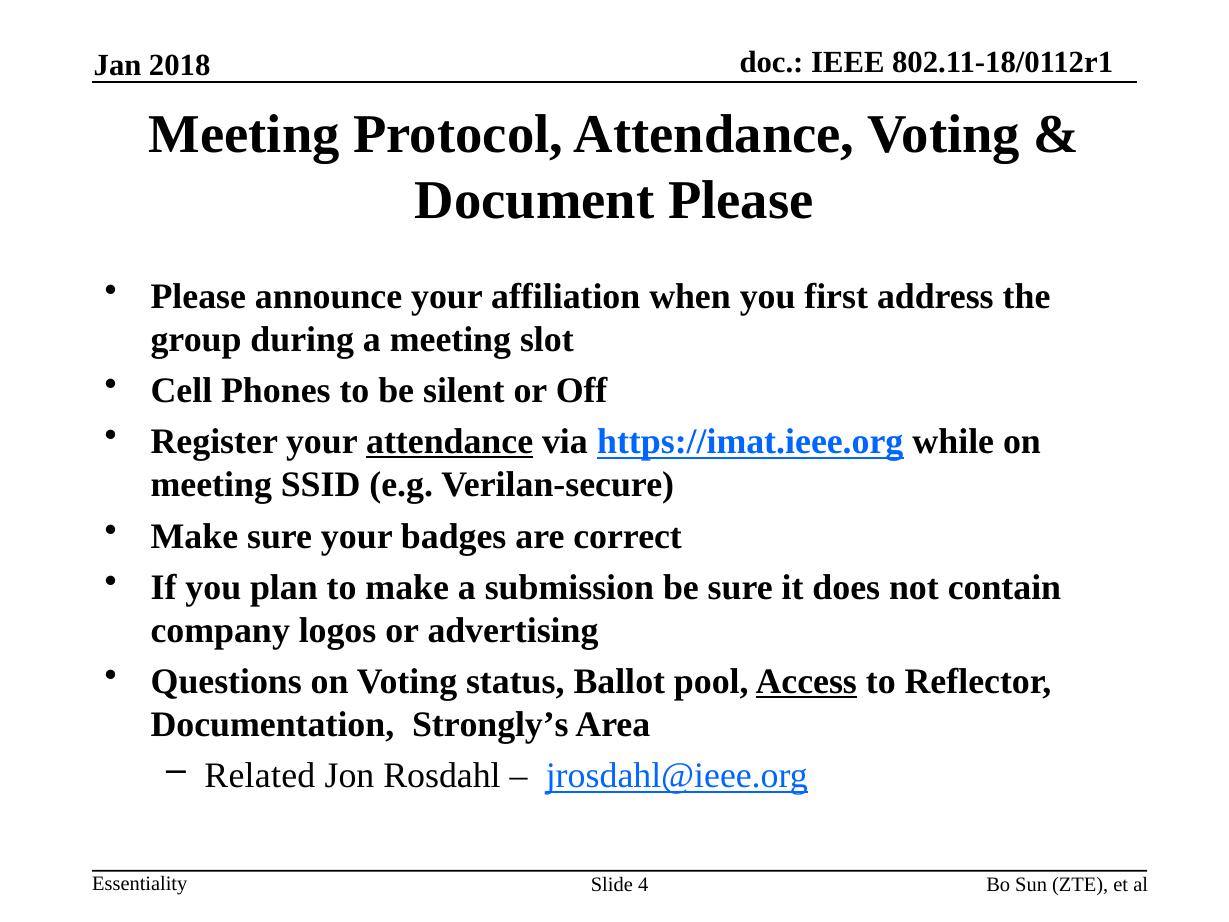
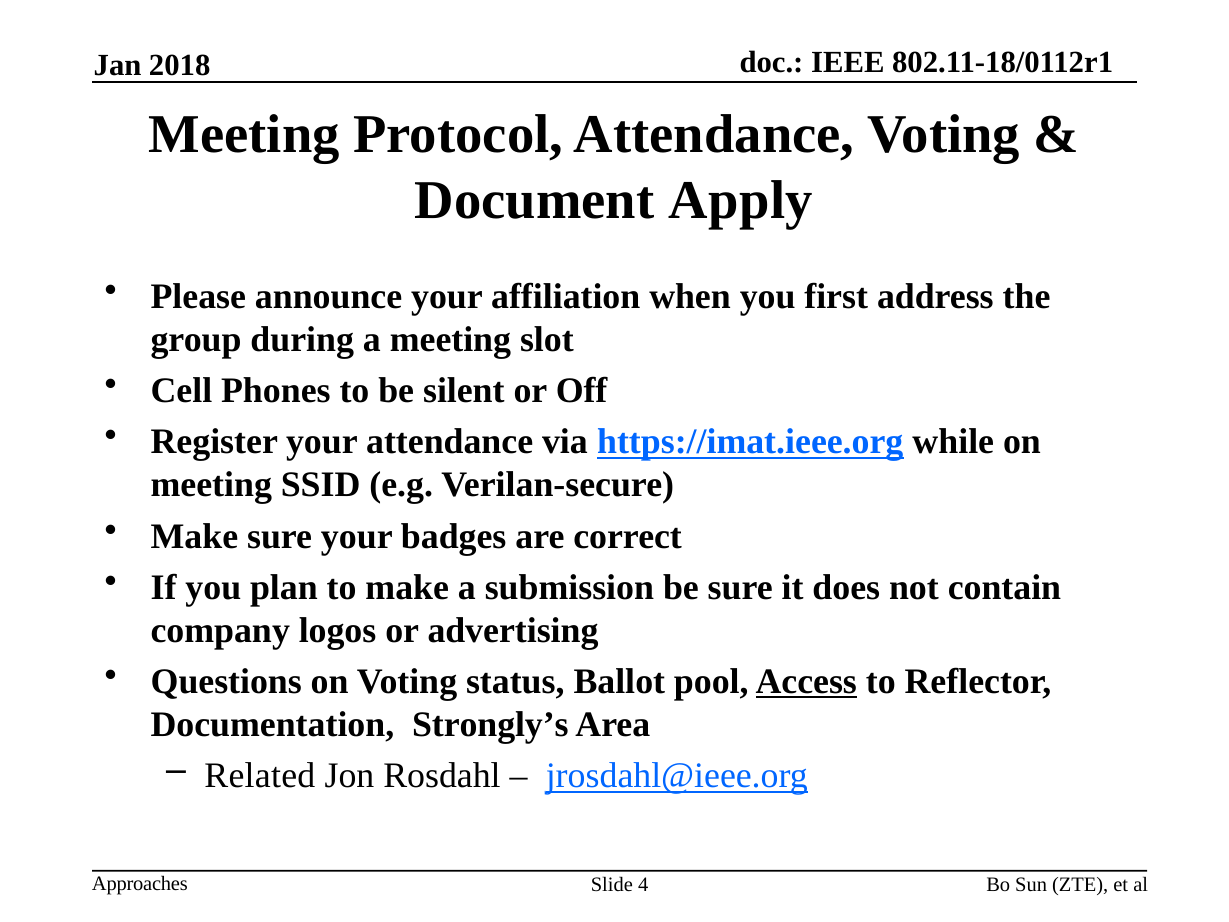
Document Please: Please -> Apply
attendance at (450, 442) underline: present -> none
Essentiality: Essentiality -> Approaches
